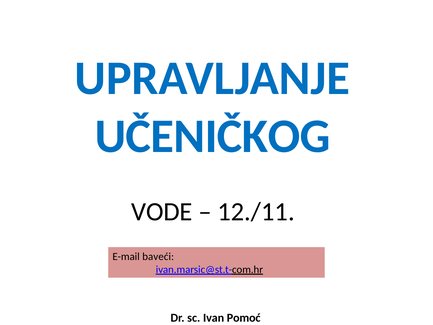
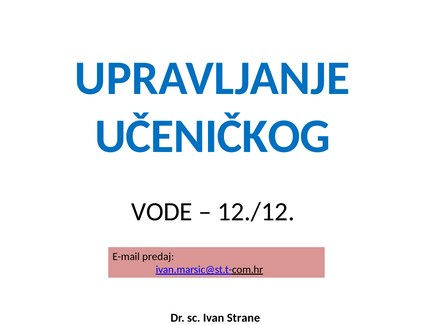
12./11: 12./11 -> 12./12
baveći: baveći -> predaj
Pomoć: Pomoć -> Strane
